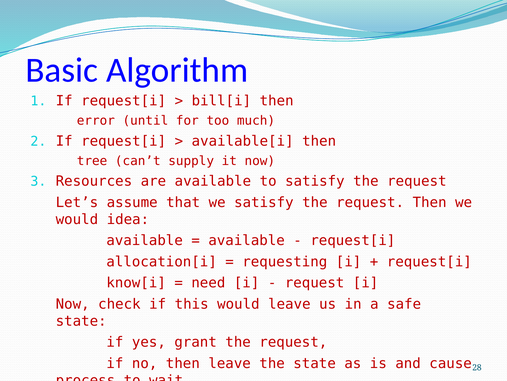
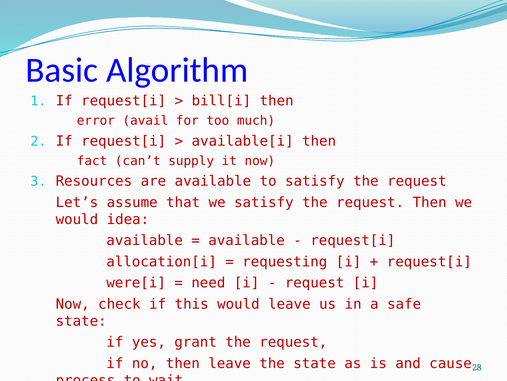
until: until -> avail
tree: tree -> fact
know[i: know[i -> were[i
